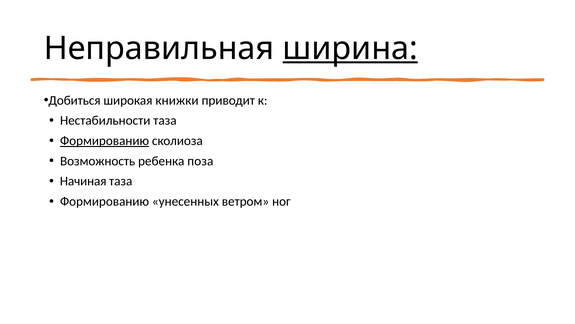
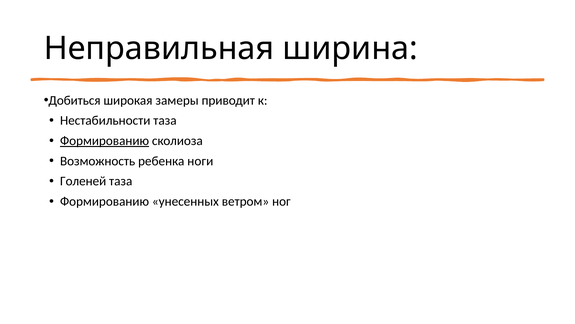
ширина underline: present -> none
книжки: книжки -> замеры
поза: поза -> ноги
Начиная: Начиная -> Голеней
